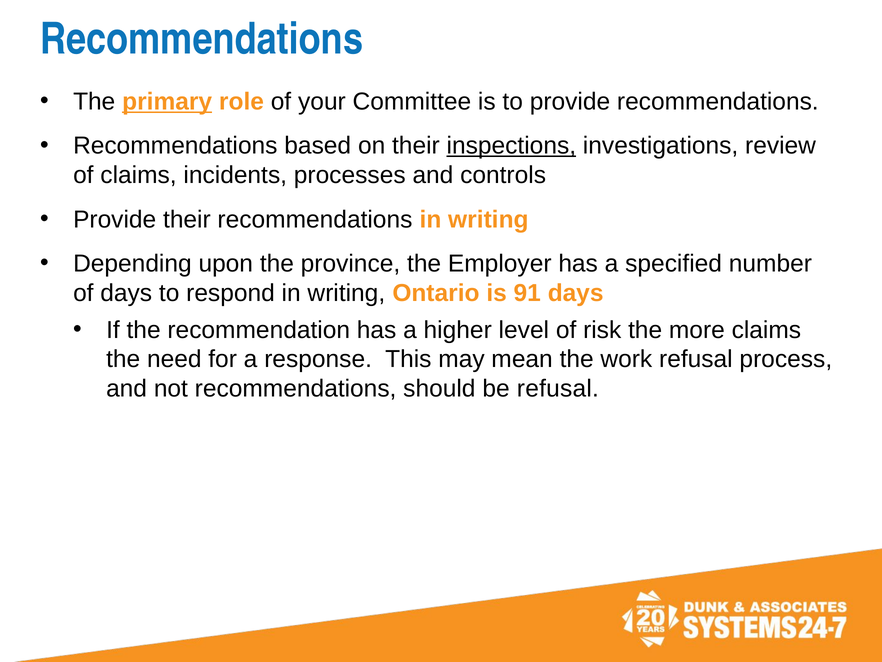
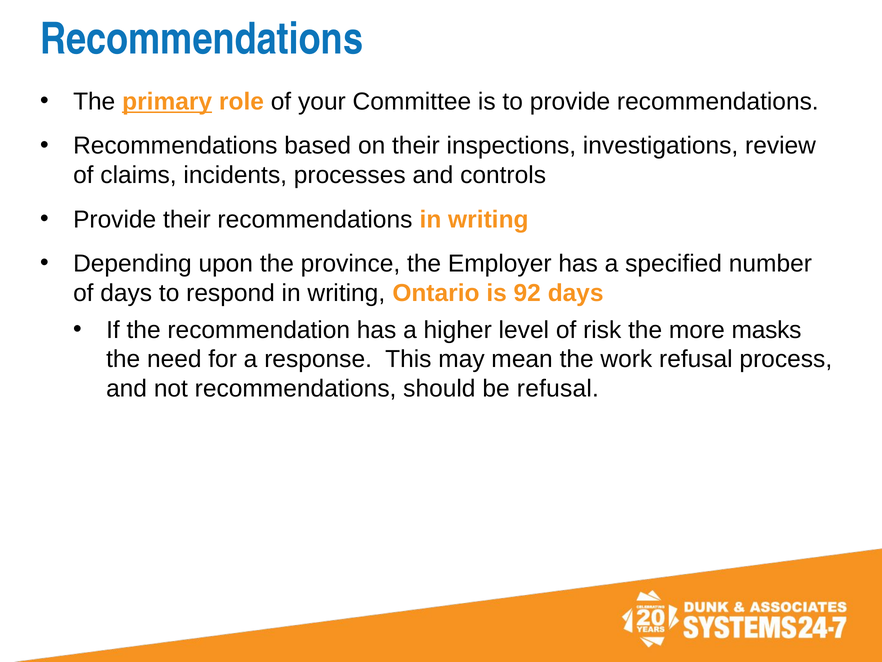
inspections underline: present -> none
91: 91 -> 92
more claims: claims -> masks
